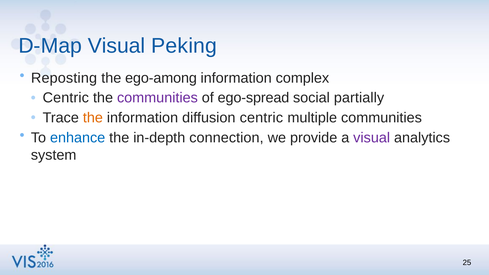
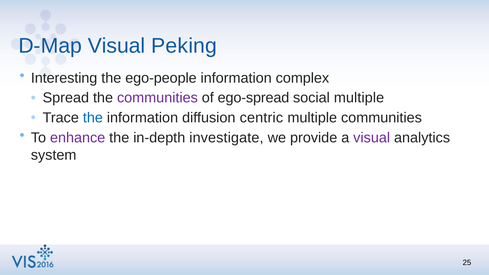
Reposting: Reposting -> Interesting
ego-among: ego-among -> ego-people
Centric at (66, 98): Centric -> Spread
social partially: partially -> multiple
the at (93, 118) colour: orange -> blue
enhance colour: blue -> purple
connection: connection -> investigate
